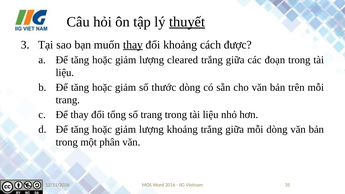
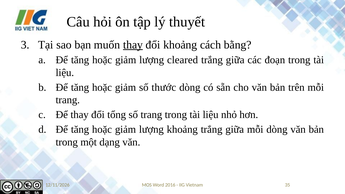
thuyết underline: present -> none
được: được -> bằng
phân: phân -> dạng
